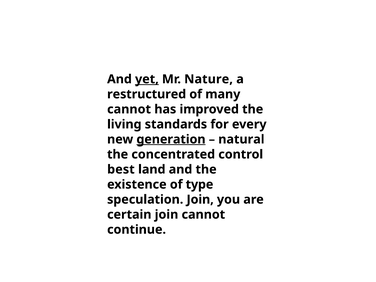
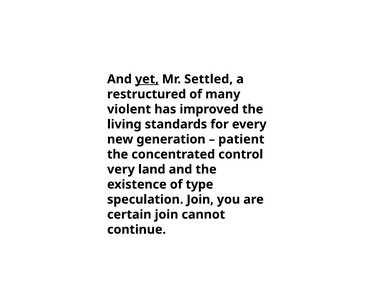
Nature: Nature -> Settled
cannot at (129, 109): cannot -> violent
generation underline: present -> none
natural: natural -> patient
best: best -> very
